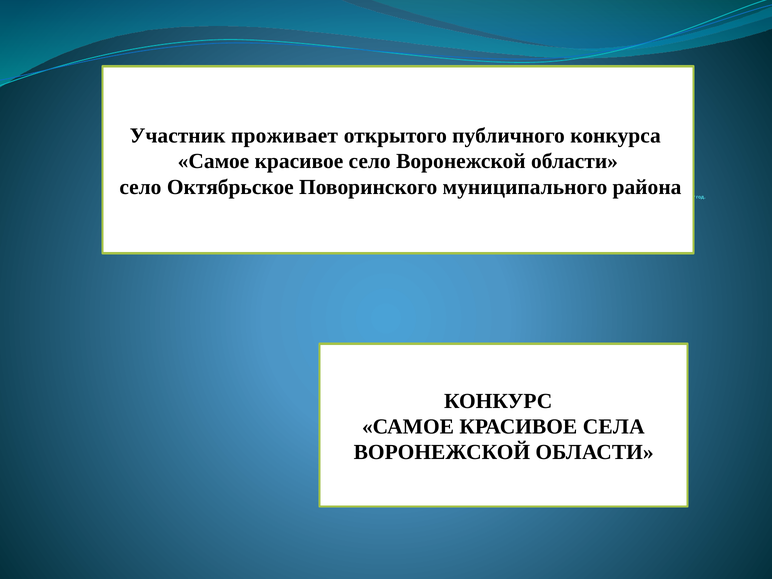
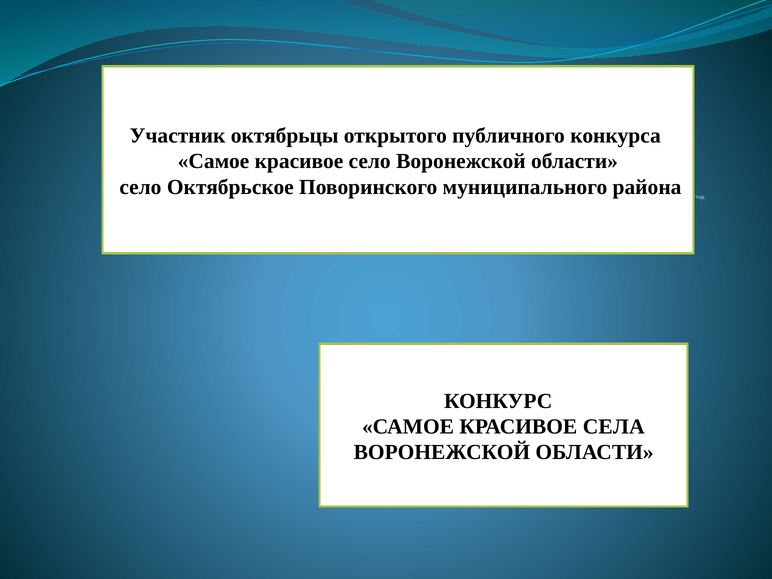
проживает: проживает -> октябрьцы
